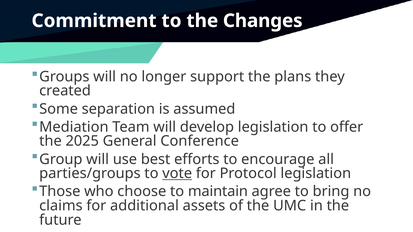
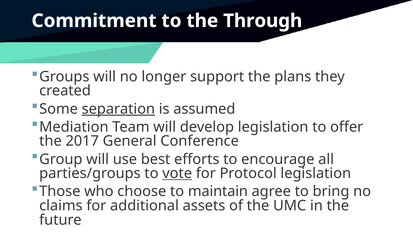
Changes: Changes -> Through
separation underline: none -> present
2025: 2025 -> 2017
